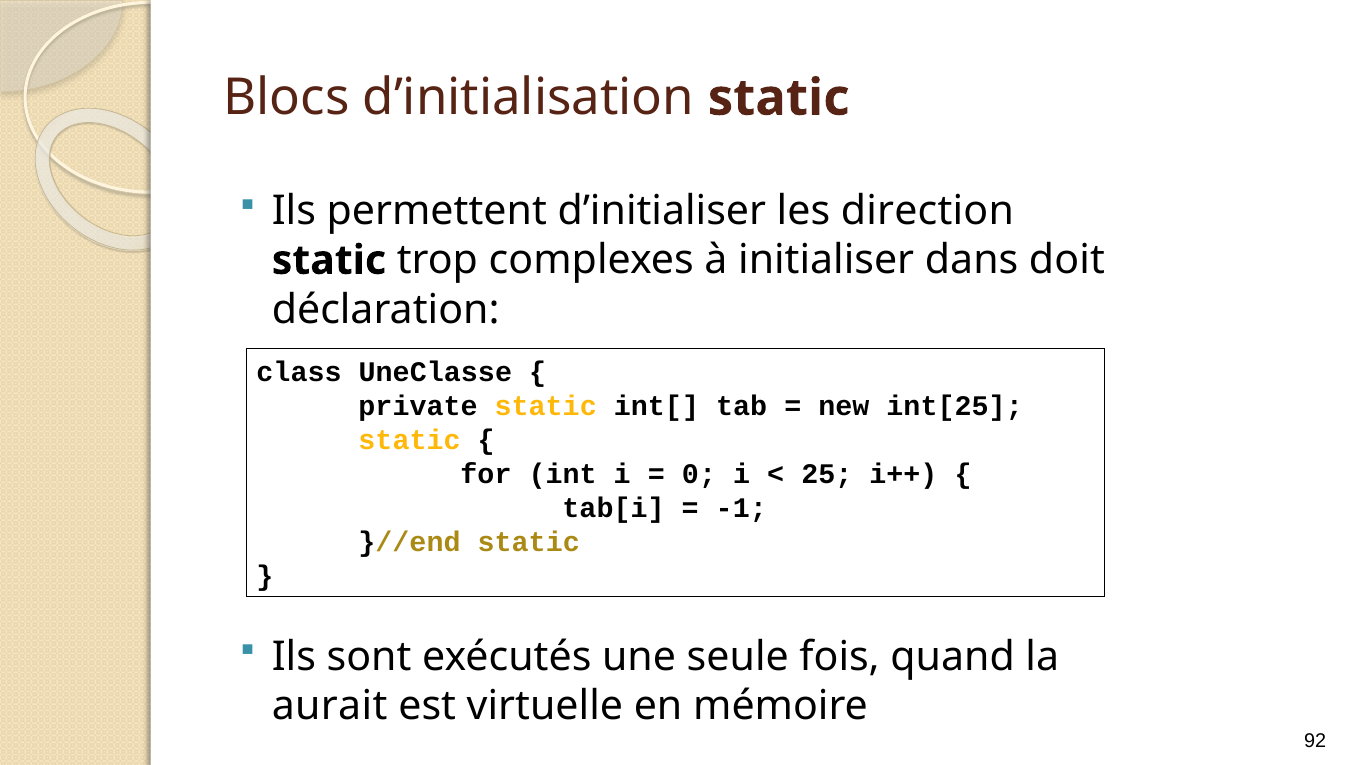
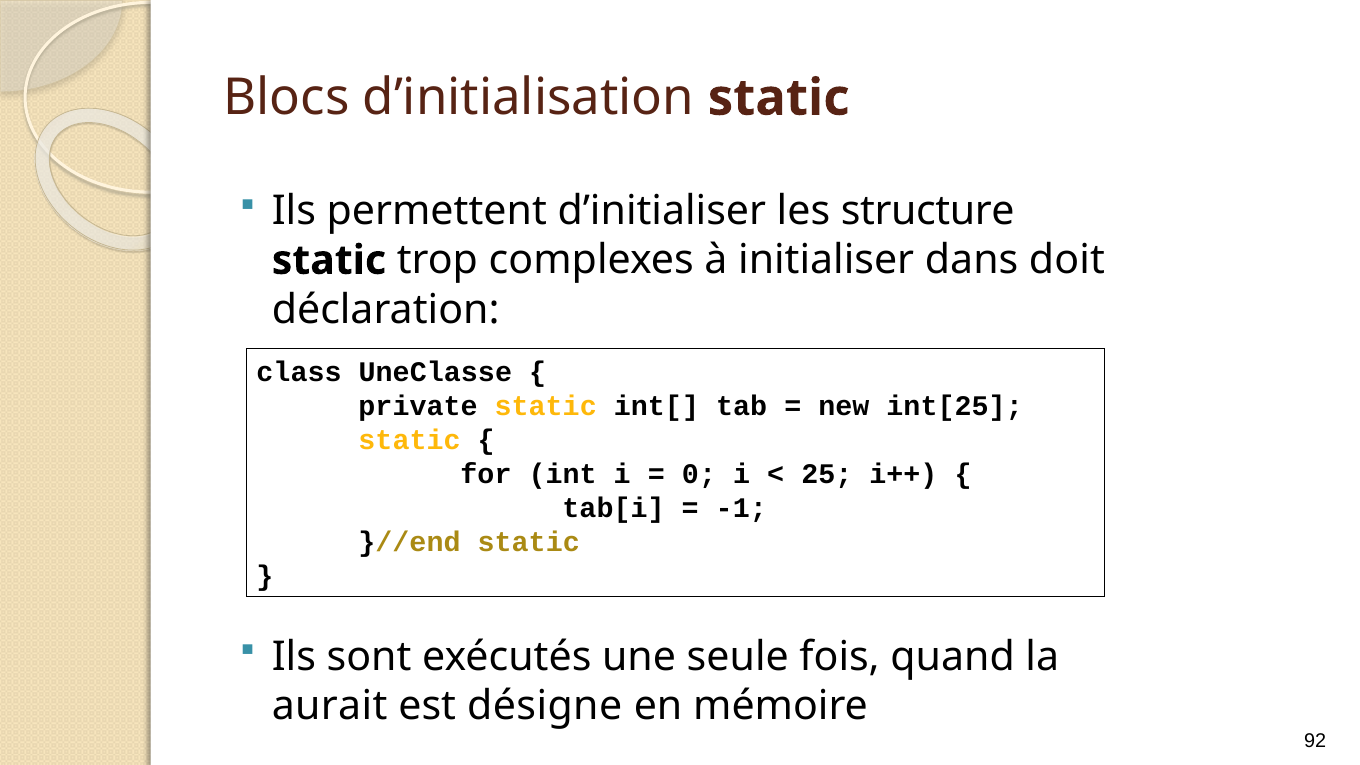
direction: direction -> structure
virtuelle: virtuelle -> désigne
